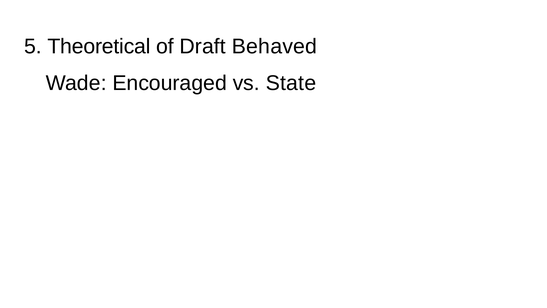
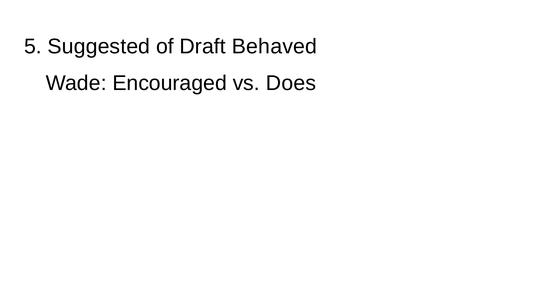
Theoretical: Theoretical -> Suggested
State: State -> Does
